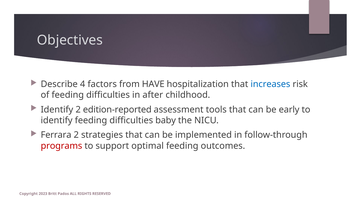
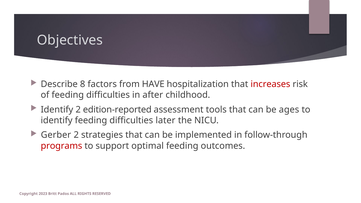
4: 4 -> 8
increases colour: blue -> red
early: early -> ages
baby: baby -> later
Ferrara: Ferrara -> Gerber
